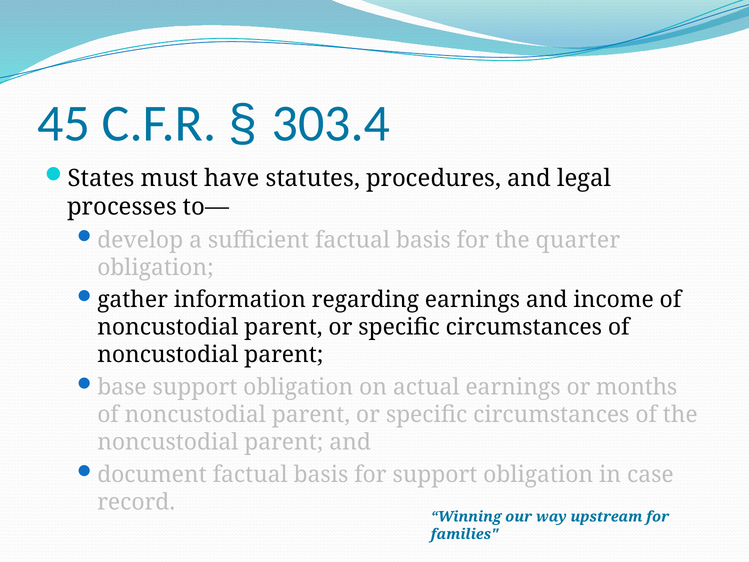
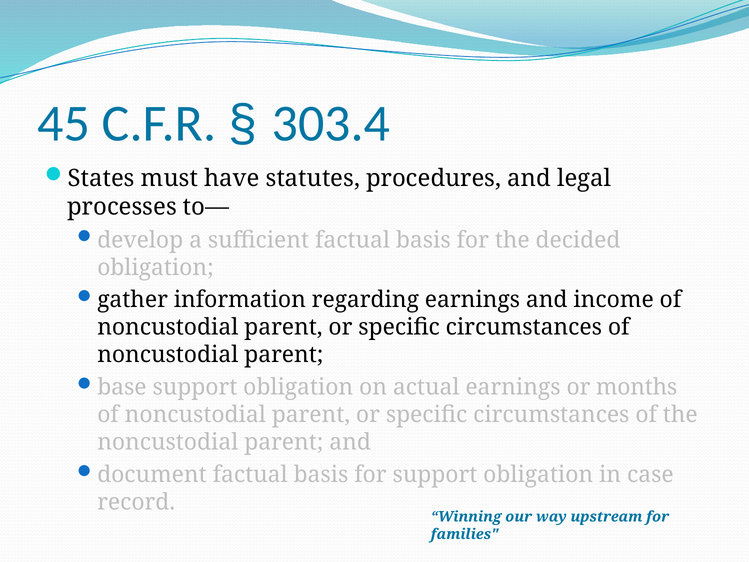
quarter: quarter -> decided
